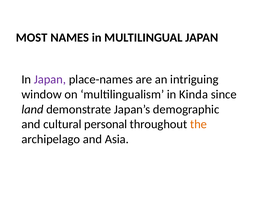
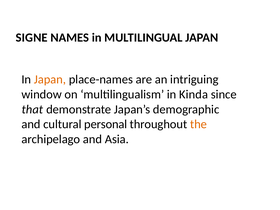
MOST: MOST -> SIGNE
Japan at (50, 79) colour: purple -> orange
land: land -> that
